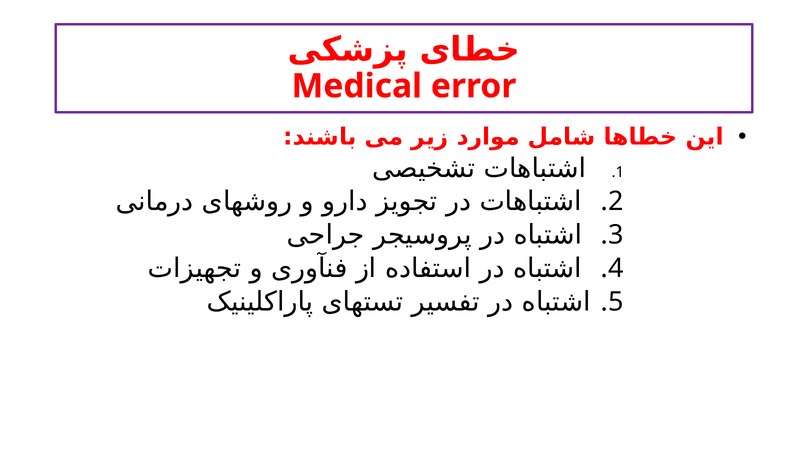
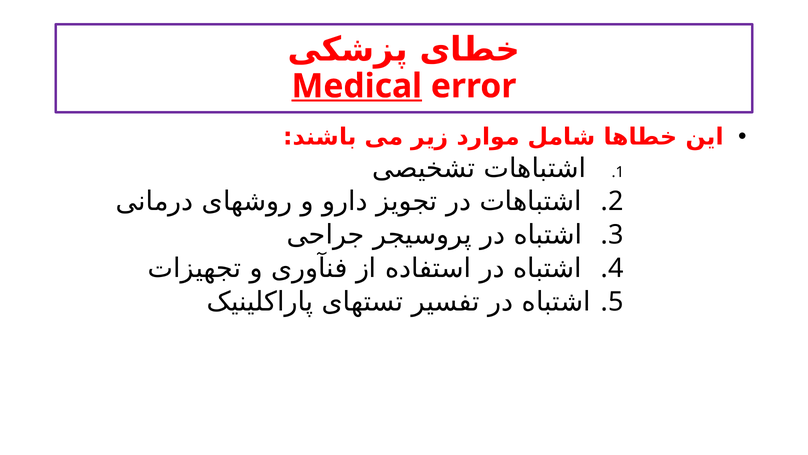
Medical underline: none -> present
